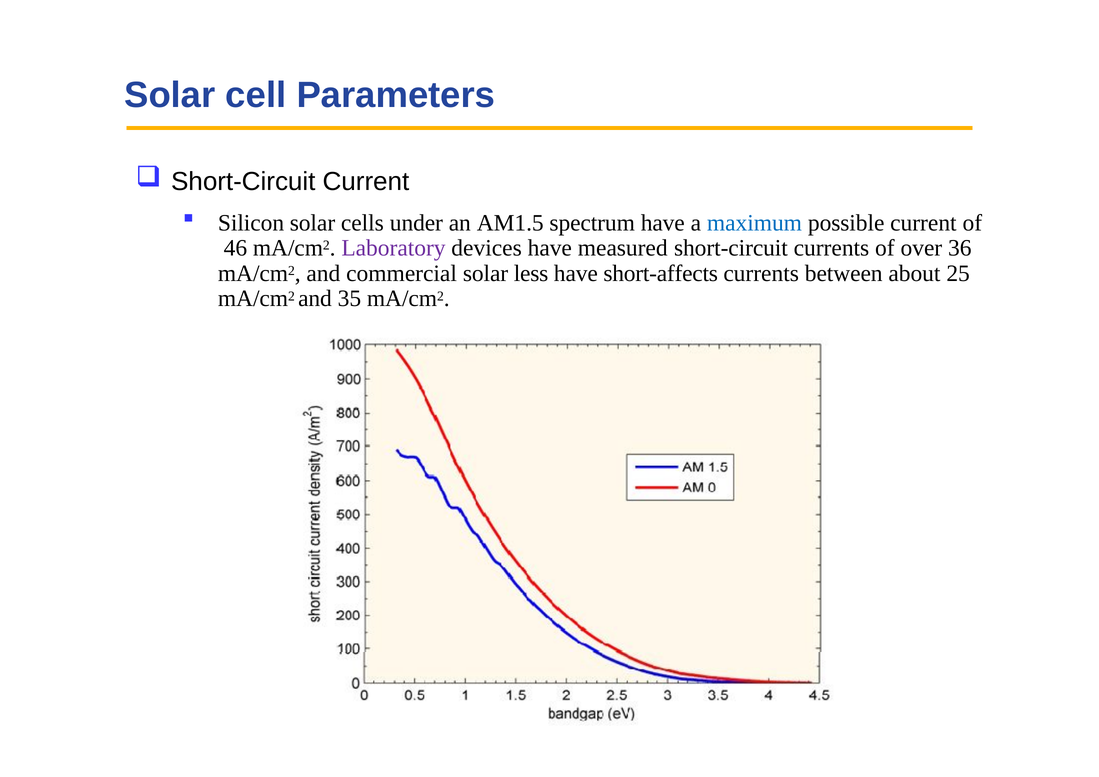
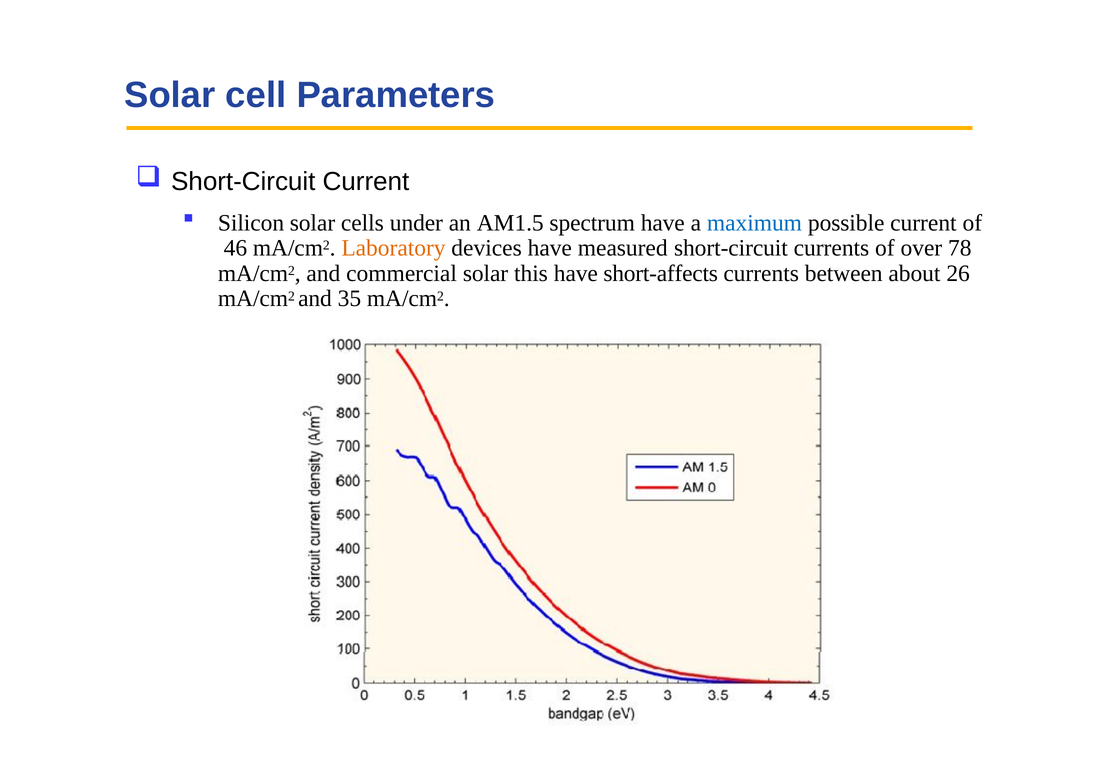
Laboratory colour: purple -> orange
36: 36 -> 78
less: less -> this
25: 25 -> 26
